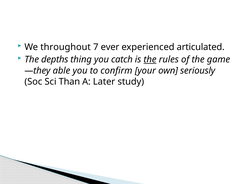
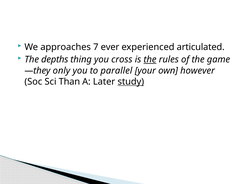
throughout: throughout -> approaches
catch: catch -> cross
able: able -> only
confirm: confirm -> parallel
seriously: seriously -> however
study underline: none -> present
